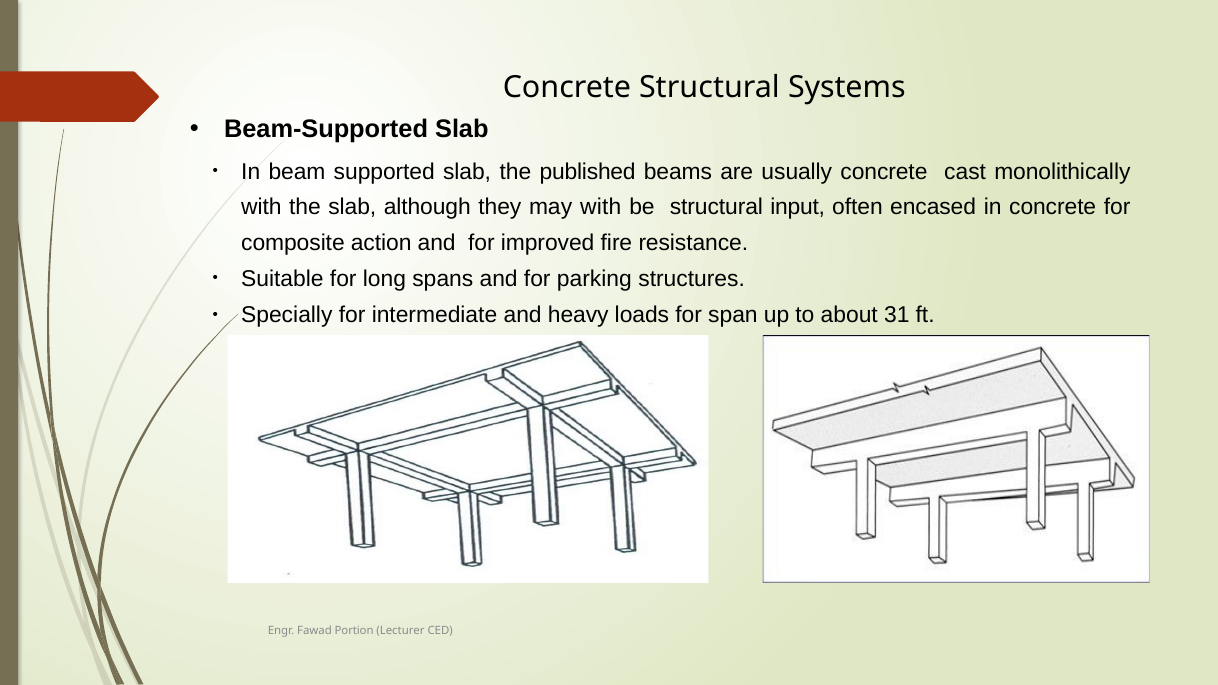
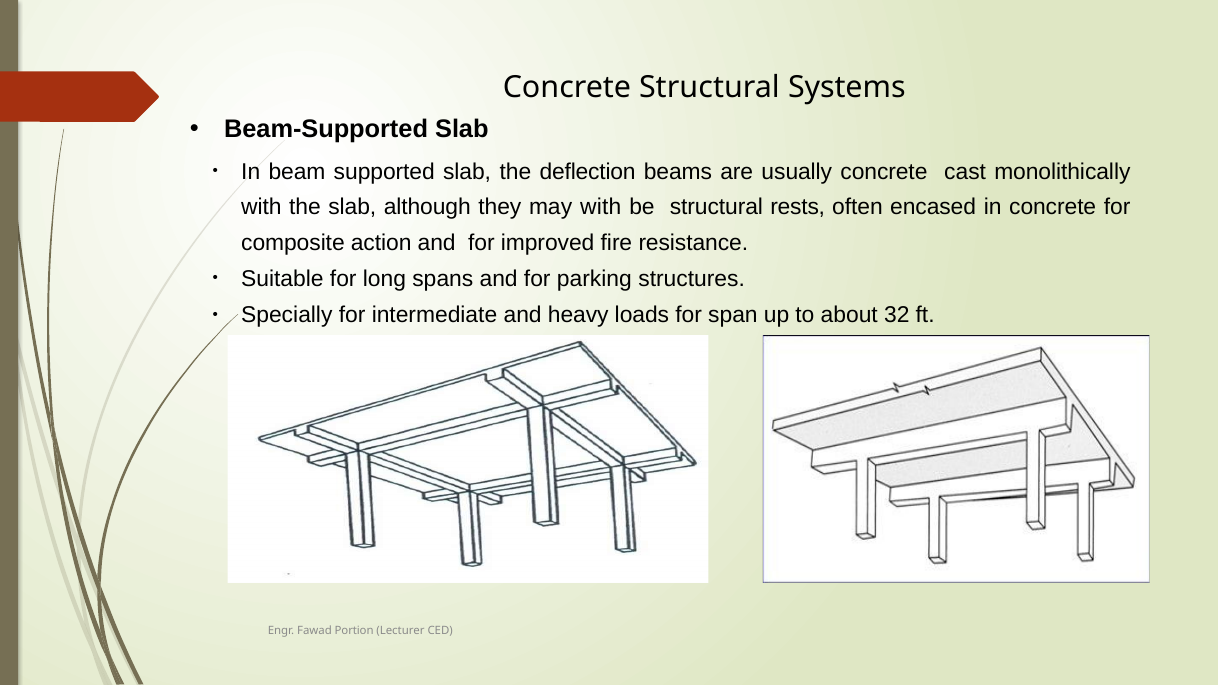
published: published -> deflection
input: input -> rests
31: 31 -> 32
